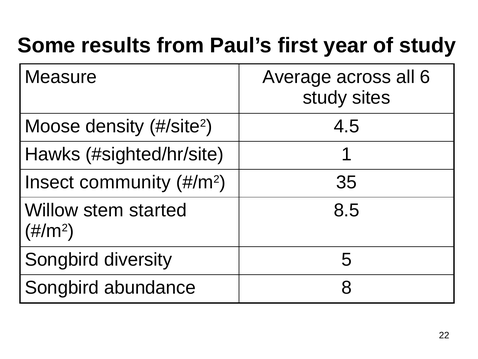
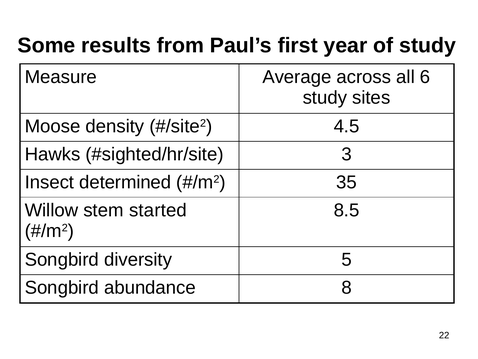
1: 1 -> 3
community: community -> determined
